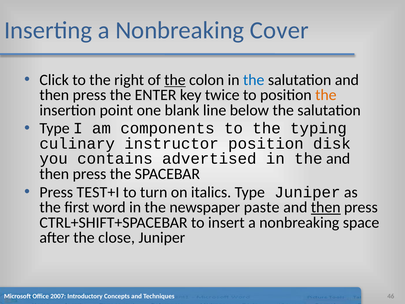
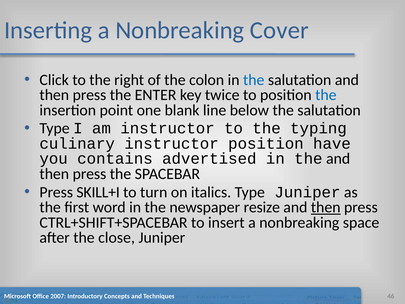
the at (175, 80) underline: present -> none
the at (326, 95) colour: orange -> blue
am components: components -> instructor
disk: disk -> have
TEST+I: TEST+I -> SKILL+I
paste: paste -> resize
